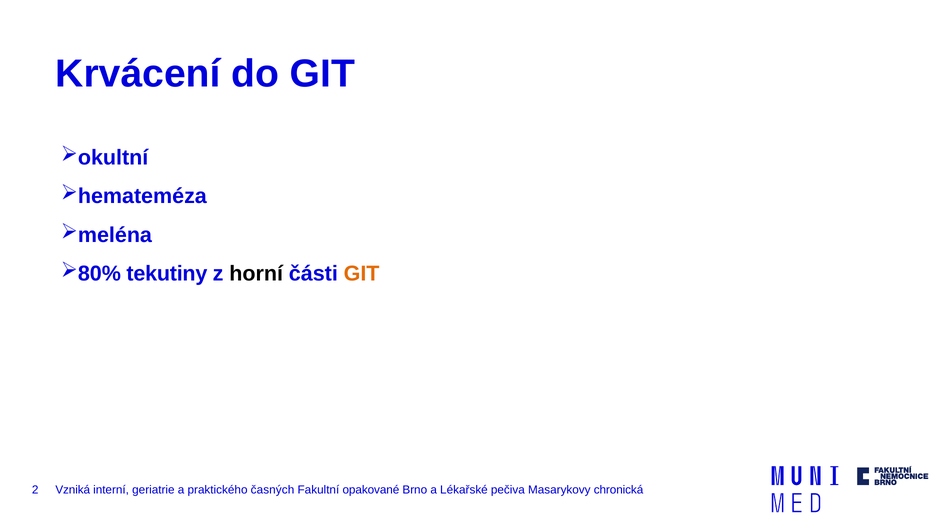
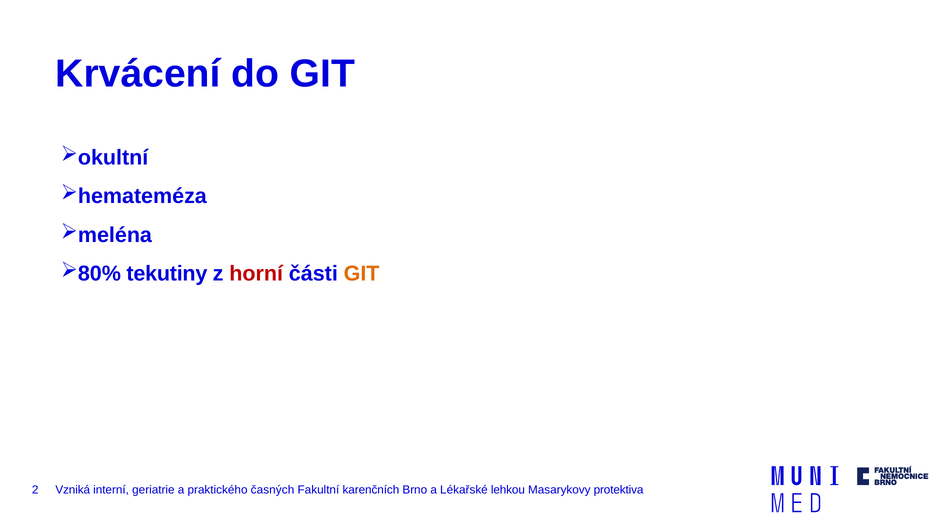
horní colour: black -> red
opakované: opakované -> karenčních
pečiva: pečiva -> lehkou
chronická: chronická -> protektiva
